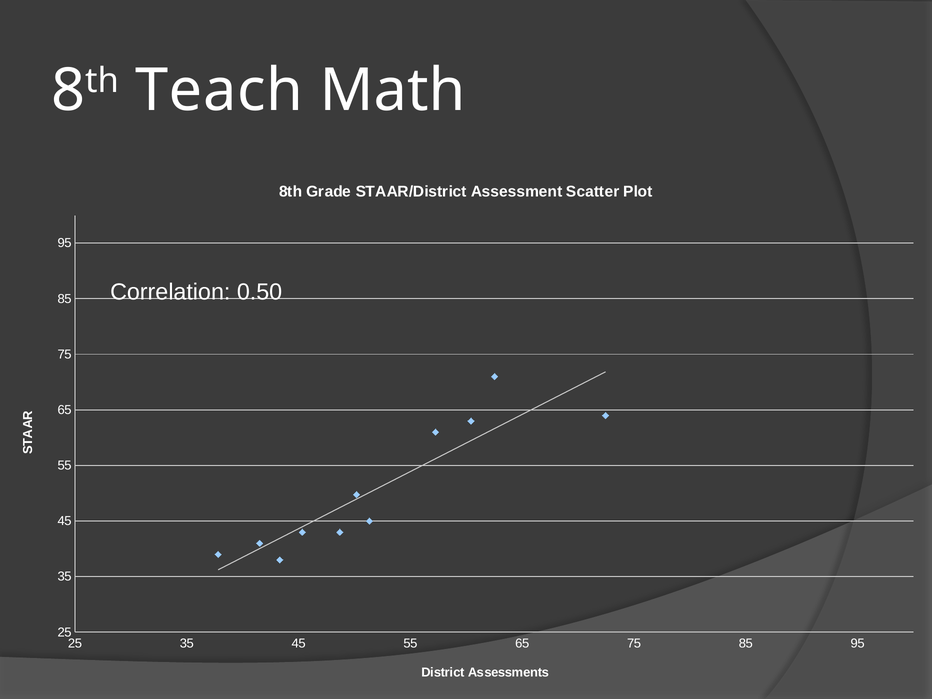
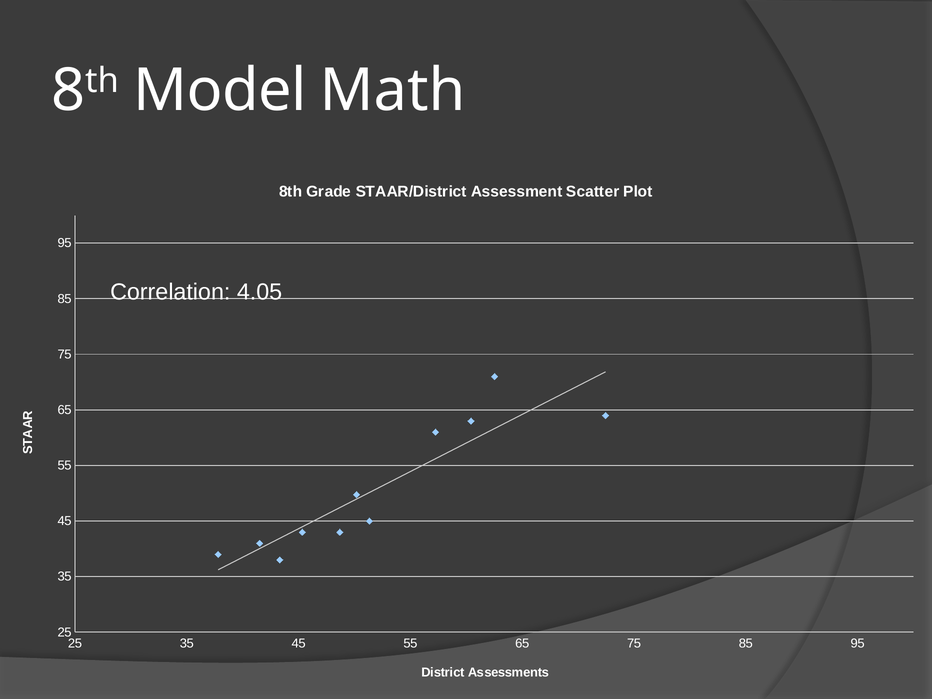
Teach: Teach -> Model
0.50: 0.50 -> 4.05
